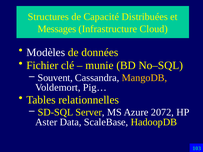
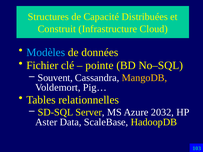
Messages: Messages -> Construit
Modèles colour: white -> light blue
munie: munie -> pointe
2072: 2072 -> 2032
